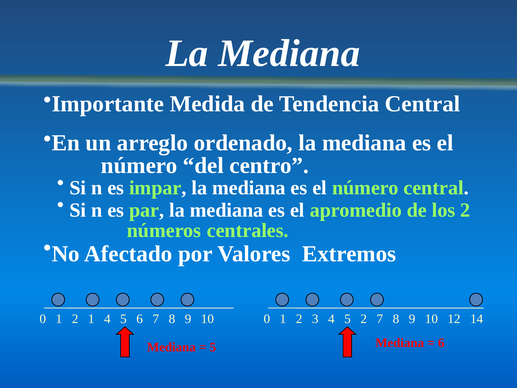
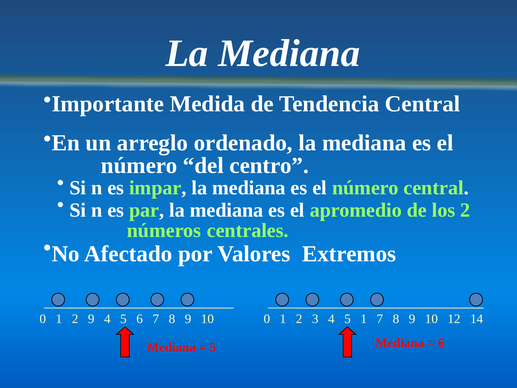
2 1: 1 -> 9
5 2: 2 -> 1
